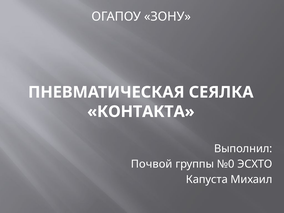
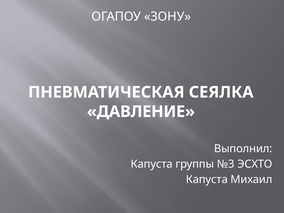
КОНТАКТА: КОНТАКТА -> ДАВЛЕНИЕ
Почвой at (152, 164): Почвой -> Капуста
№0: №0 -> №3
